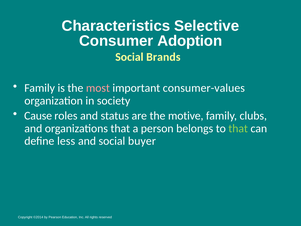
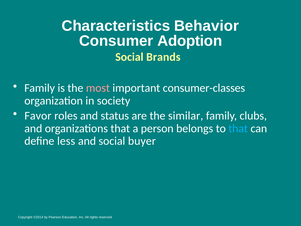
Selective: Selective -> Behavior
consumer-values: consumer-values -> consumer-classes
Cause: Cause -> Favor
motive: motive -> similar
that at (238, 128) colour: light green -> light blue
